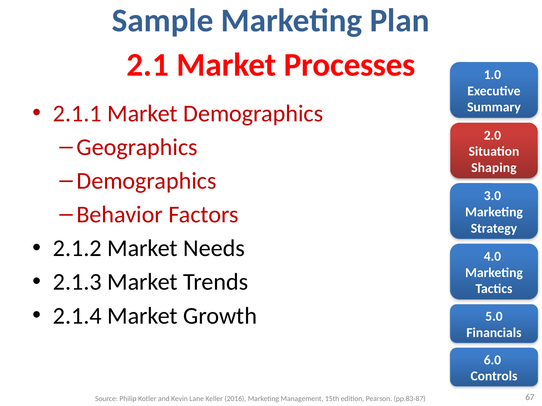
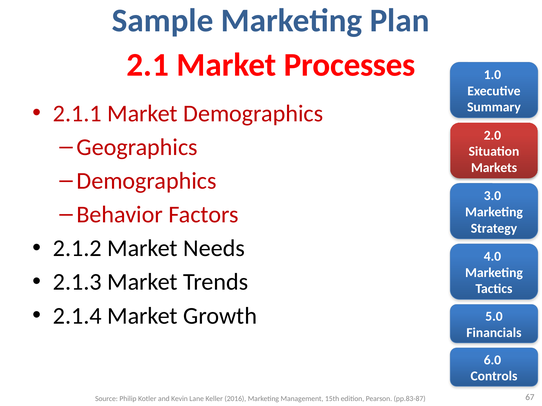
Shaping: Shaping -> Markets
